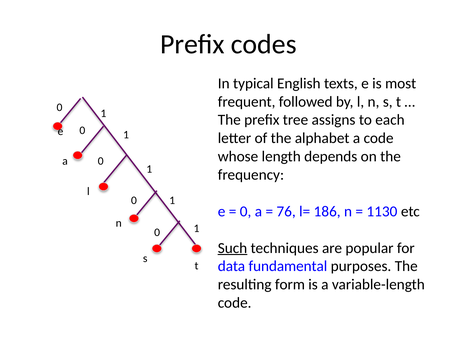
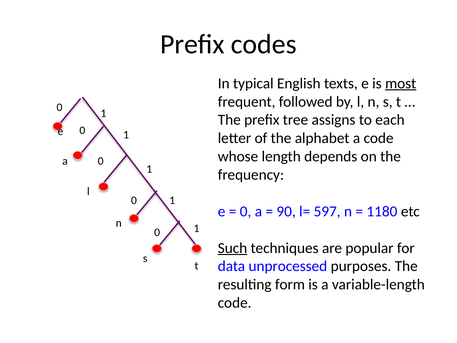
most underline: none -> present
76: 76 -> 90
186: 186 -> 597
1130: 1130 -> 1180
fundamental: fundamental -> unprocessed
